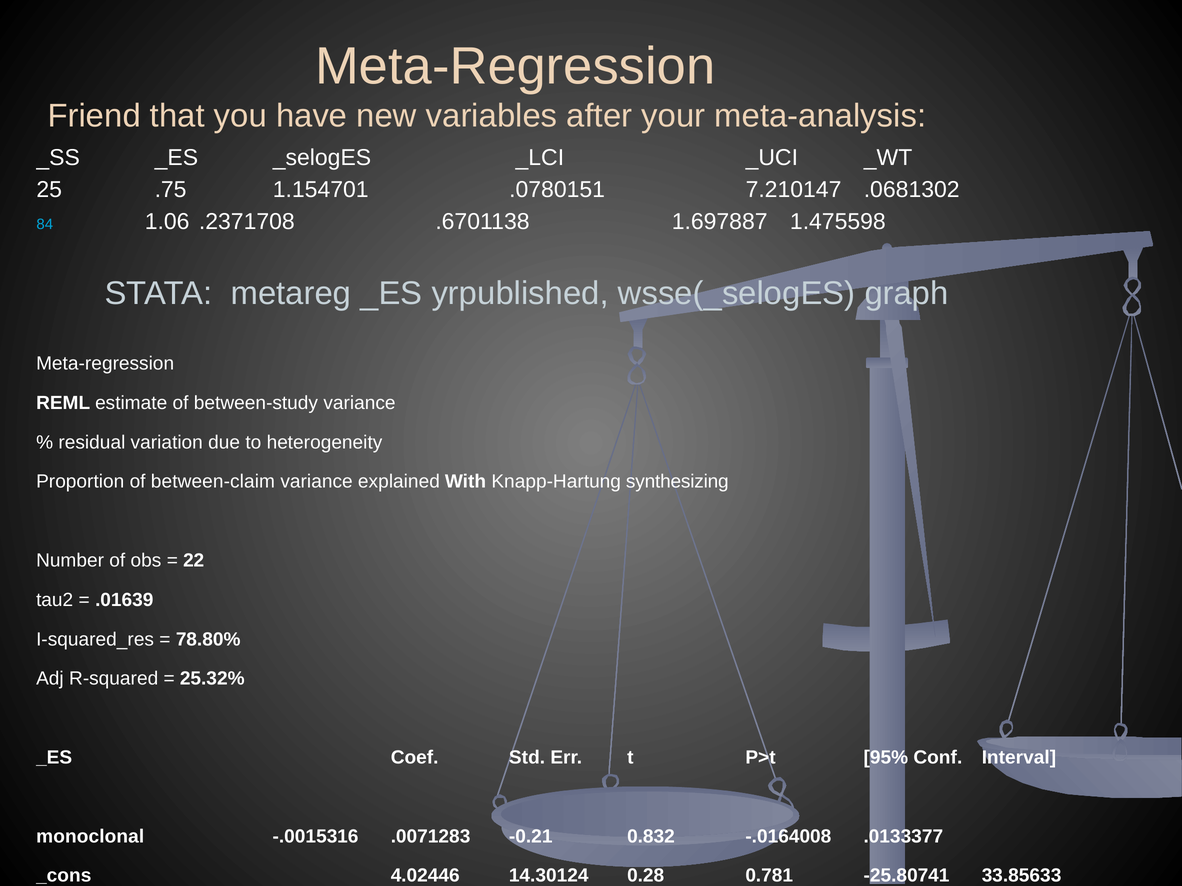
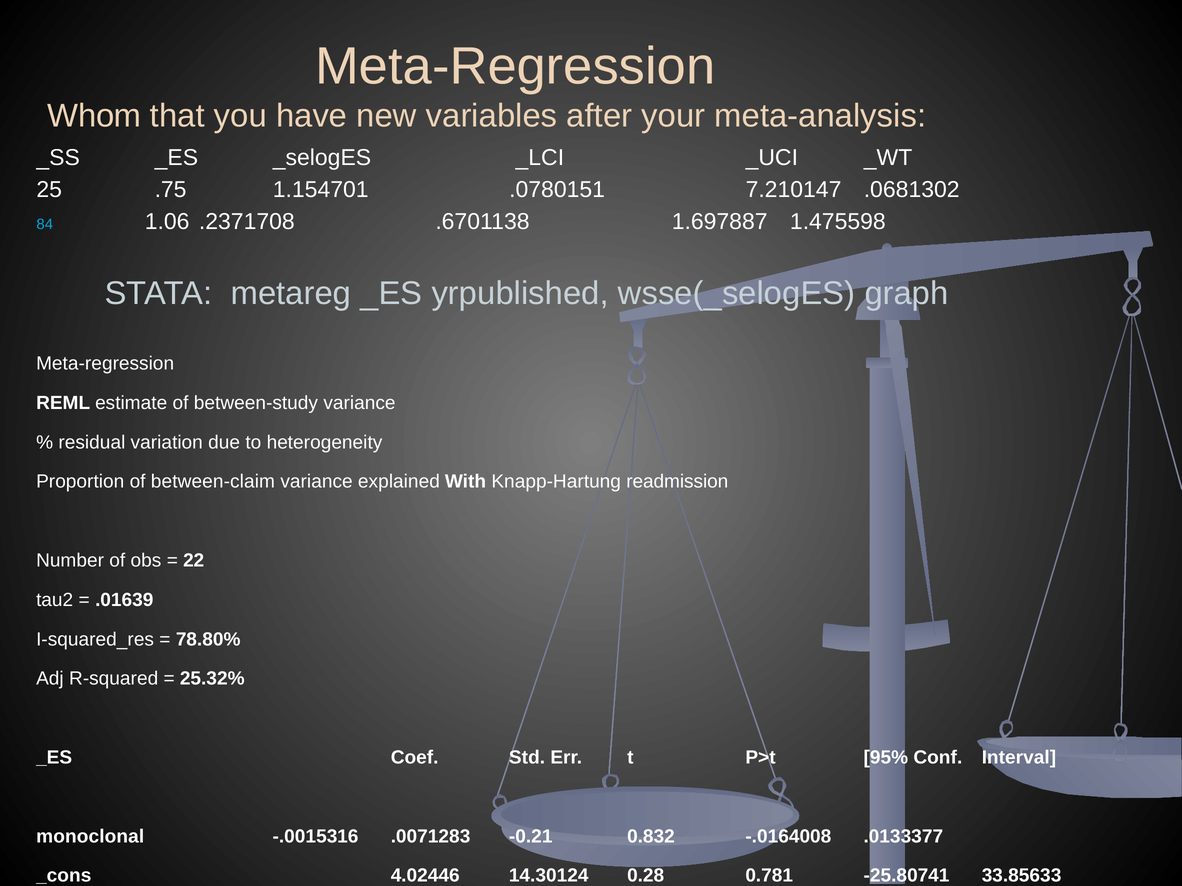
Friend: Friend -> Whom
synthesizing: synthesizing -> readmission
